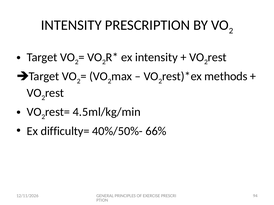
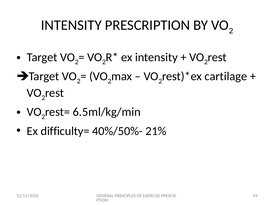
methods: methods -> cartilage
4.5ml/kg/min: 4.5ml/kg/min -> 6.5ml/kg/min
66%: 66% -> 21%
